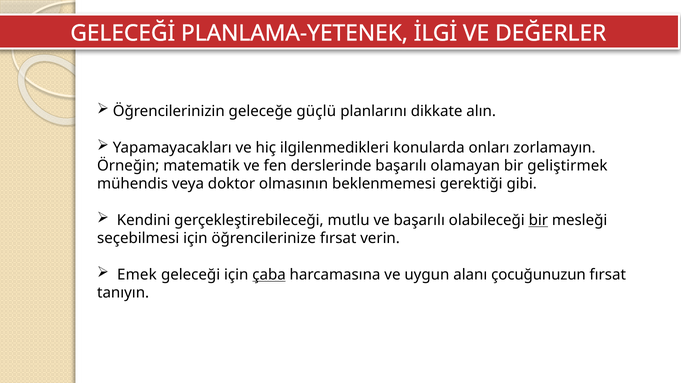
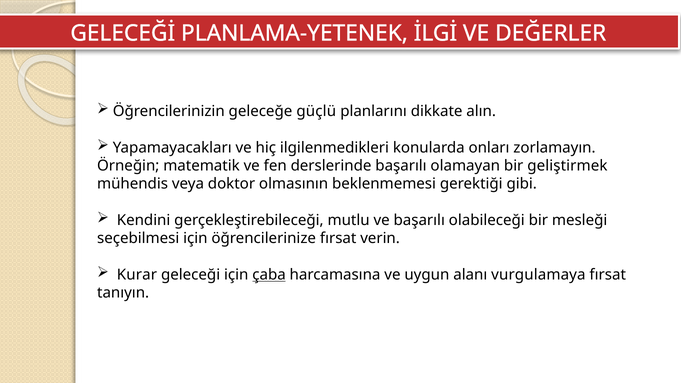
bir at (538, 220) underline: present -> none
Emek: Emek -> Kurar
çocuğunuzun: çocuğunuzun -> vurgulamaya
